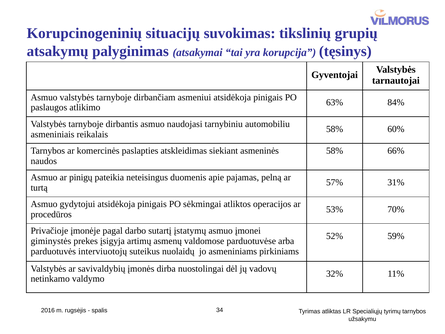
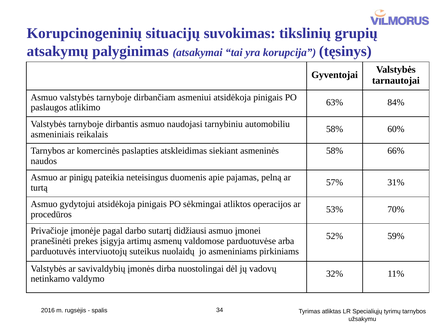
įstatymų: įstatymų -> didžiausi
giminystės: giminystės -> pranešinėti
